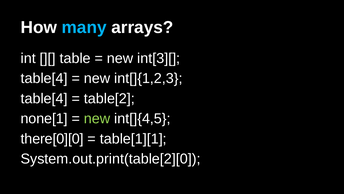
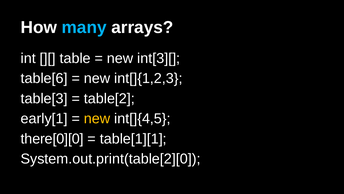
table[4 at (44, 78): table[4 -> table[6
table[4 at (44, 98): table[4 -> table[3
none[1: none[1 -> early[1
new at (97, 118) colour: light green -> yellow
